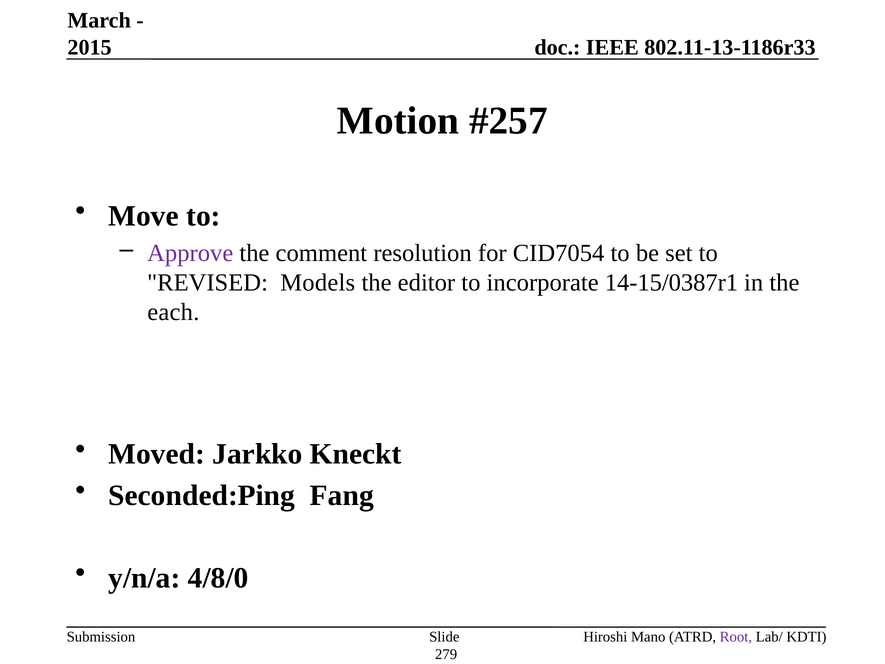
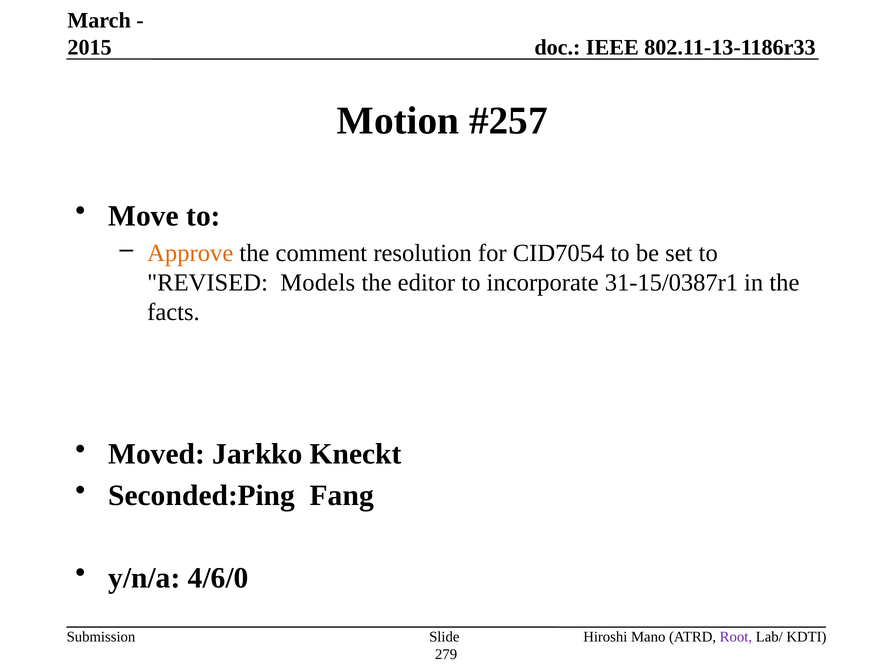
Approve colour: purple -> orange
14-15/0387r1: 14-15/0387r1 -> 31-15/0387r1
each: each -> facts
4/8/0: 4/8/0 -> 4/6/0
